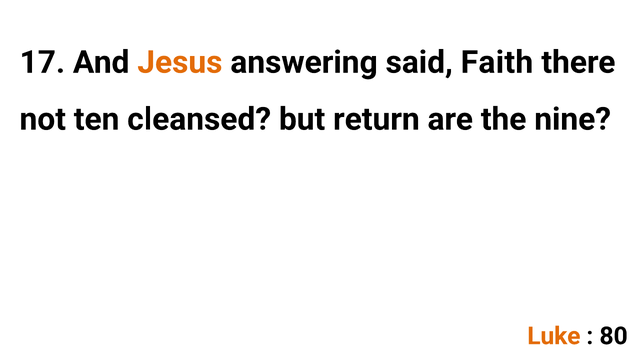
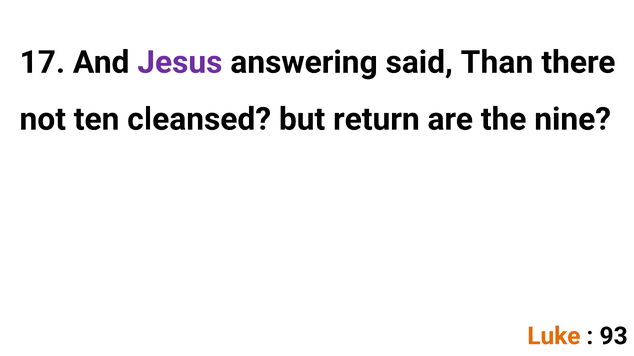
Jesus colour: orange -> purple
Faith: Faith -> Than
80: 80 -> 93
